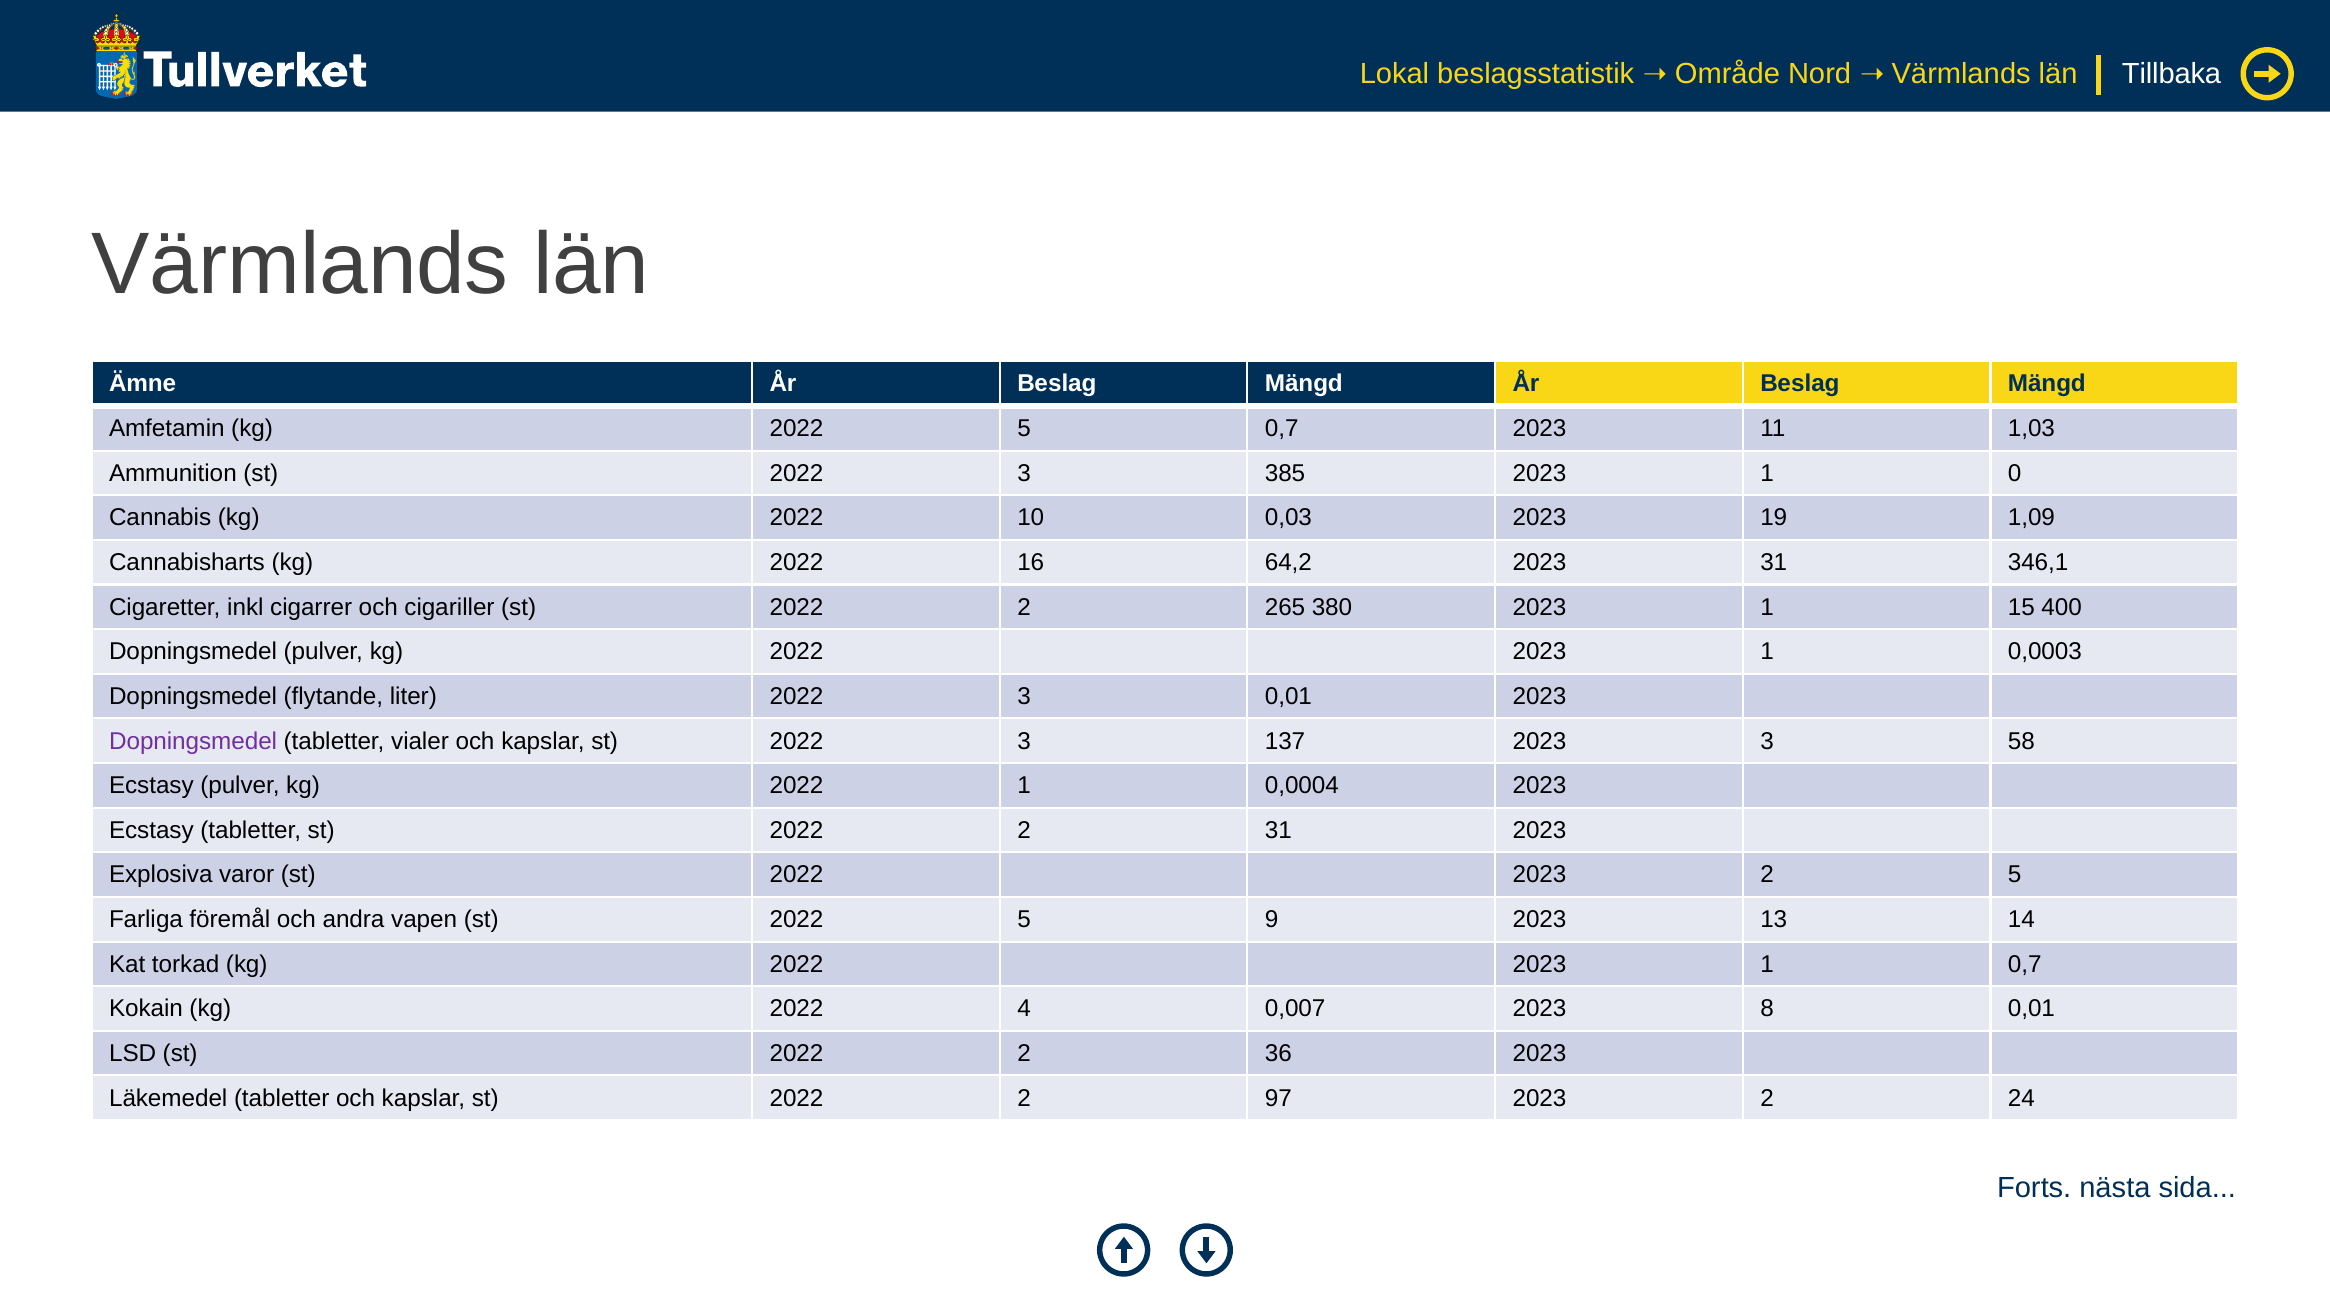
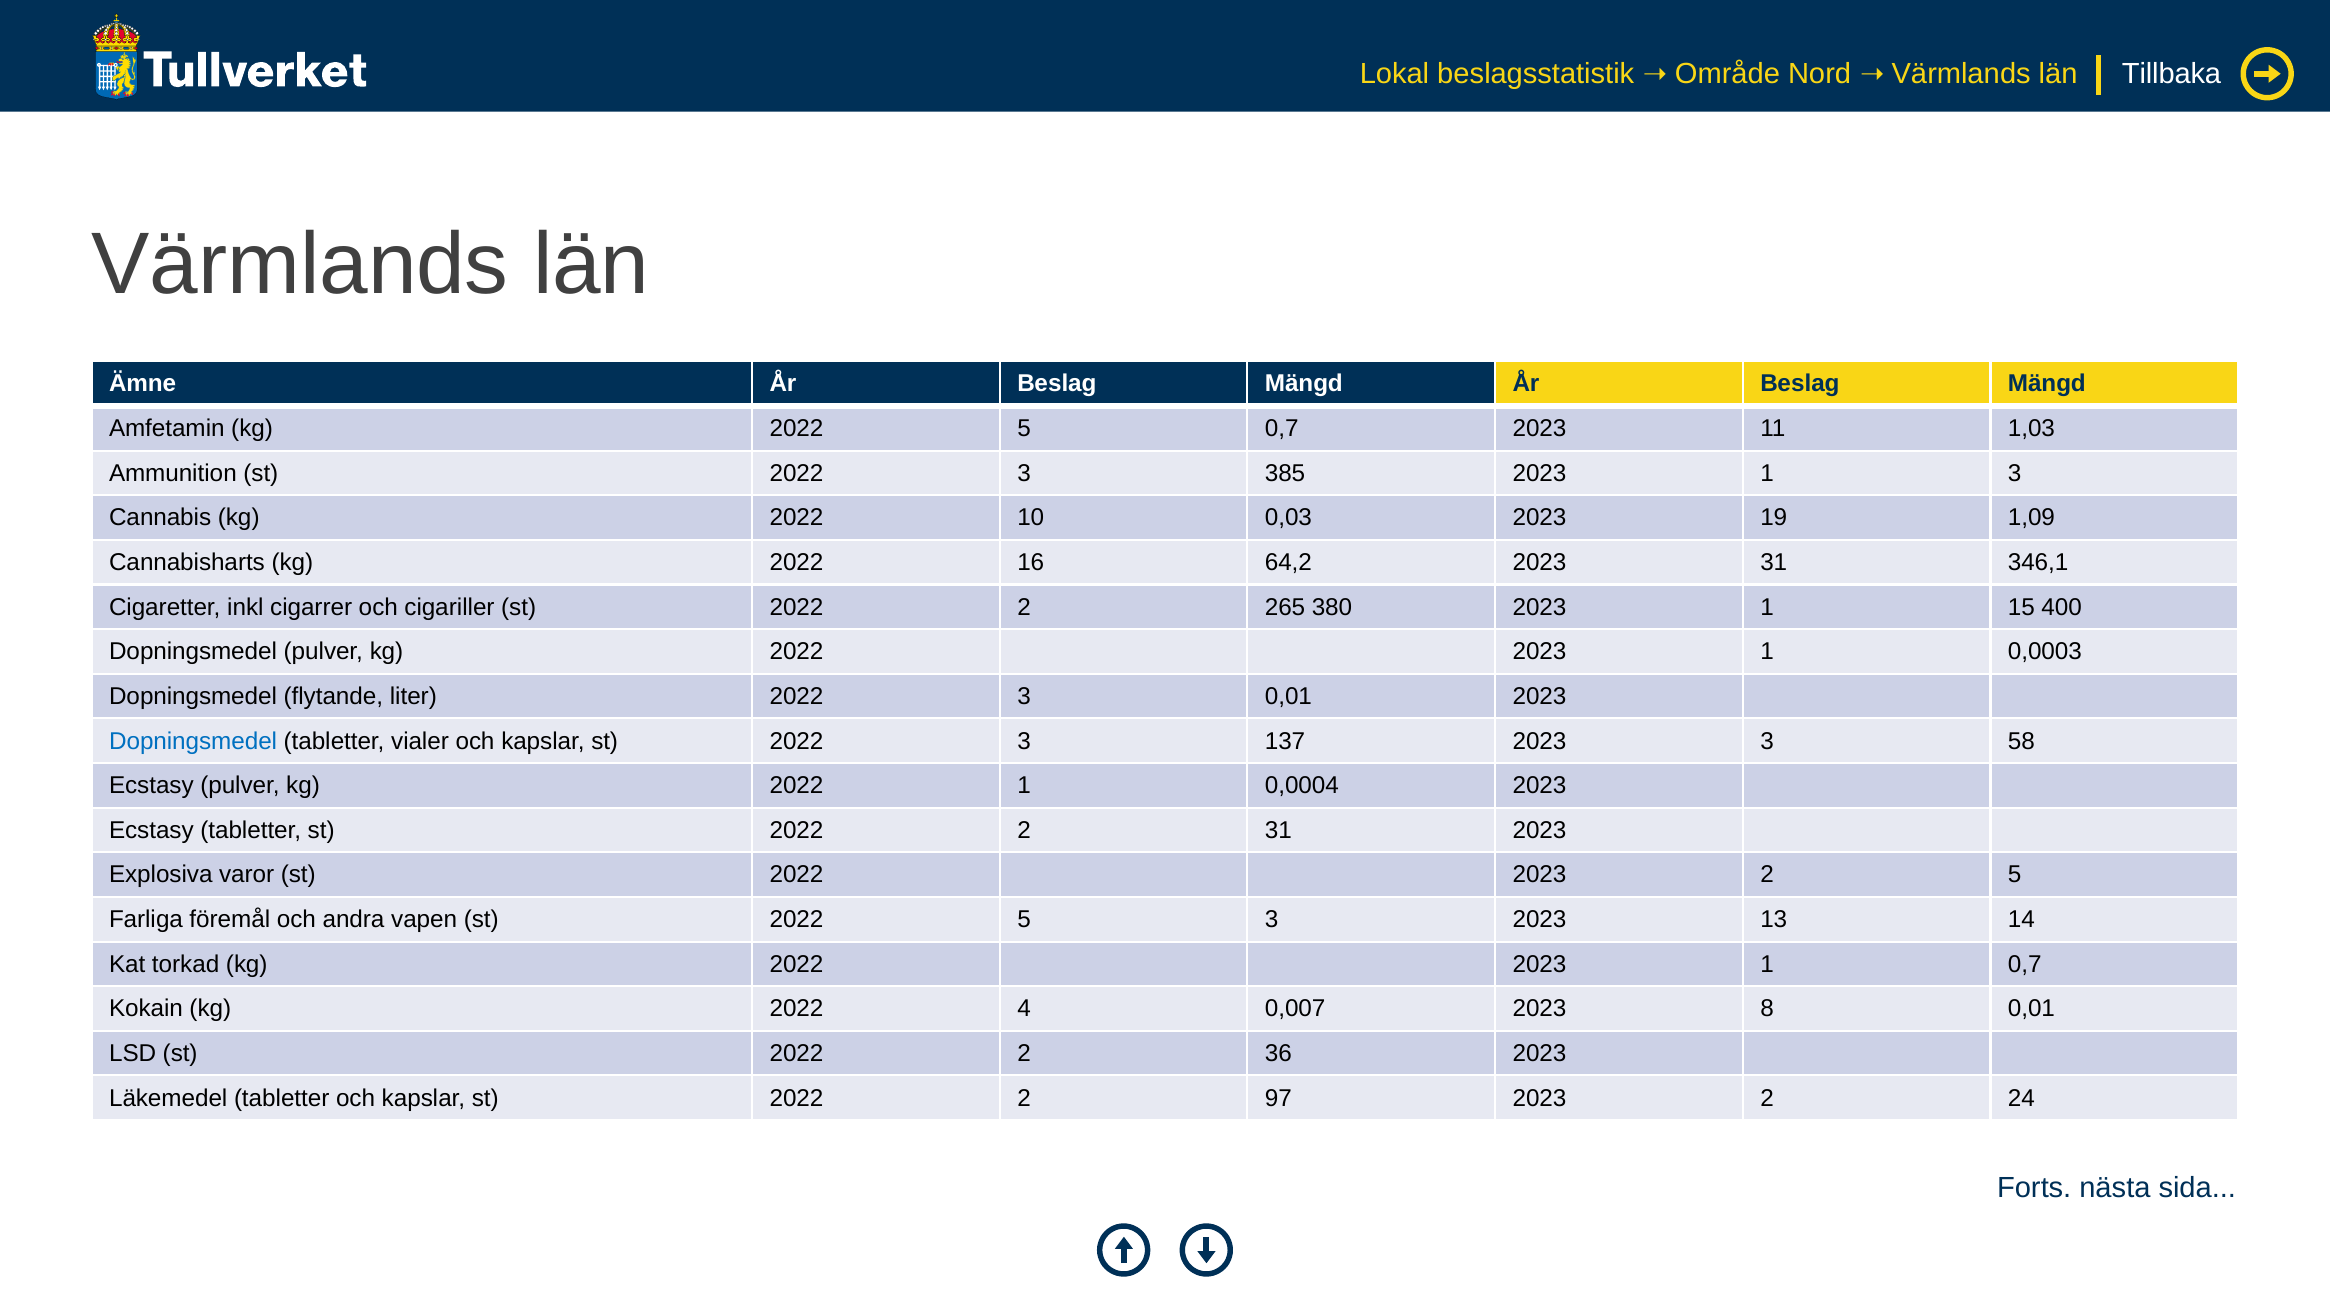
1 0: 0 -> 3
Dopningsmedel at (193, 741) colour: purple -> blue
5 9: 9 -> 3
